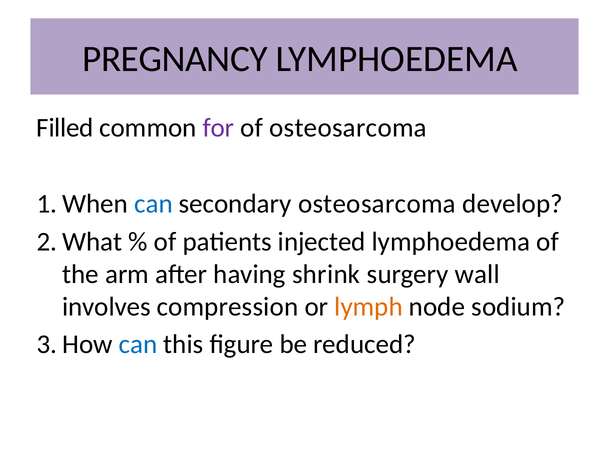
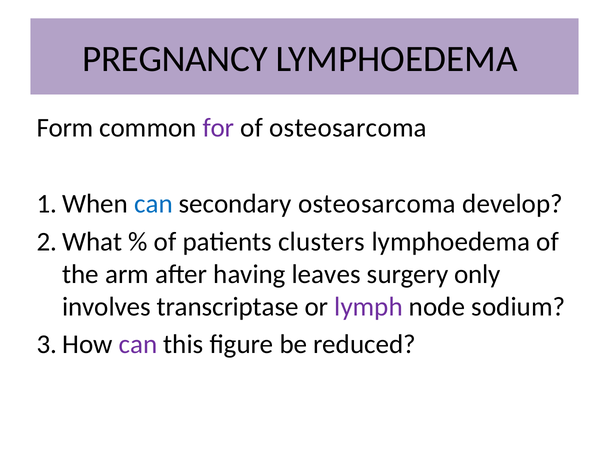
Filled: Filled -> Form
injected: injected -> clusters
shrink: shrink -> leaves
wall: wall -> only
compression: compression -> transcriptase
lymph colour: orange -> purple
can at (138, 344) colour: blue -> purple
